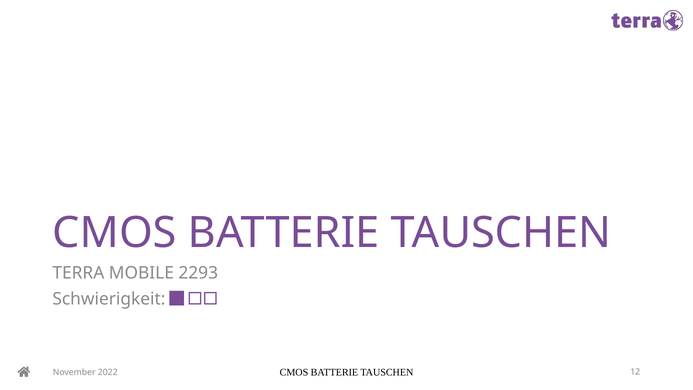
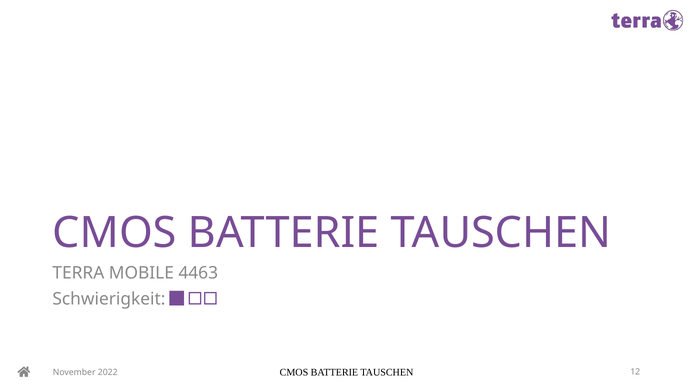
2293: 2293 -> 4463
